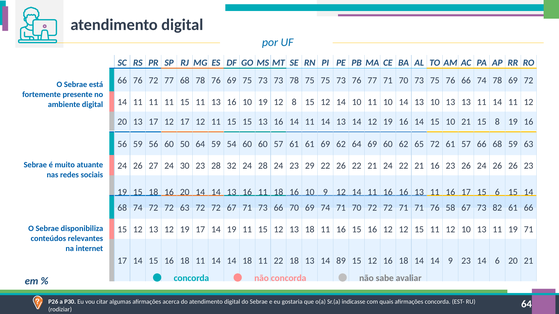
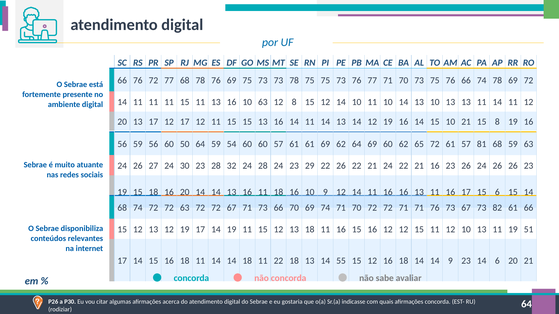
10 19: 19 -> 63
57 66: 66 -> 81
76 58: 58 -> 73
19 71: 71 -> 51
89: 89 -> 55
